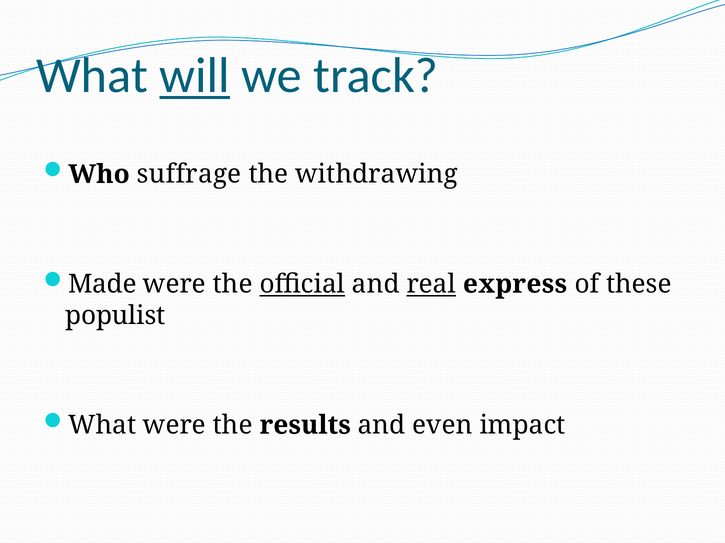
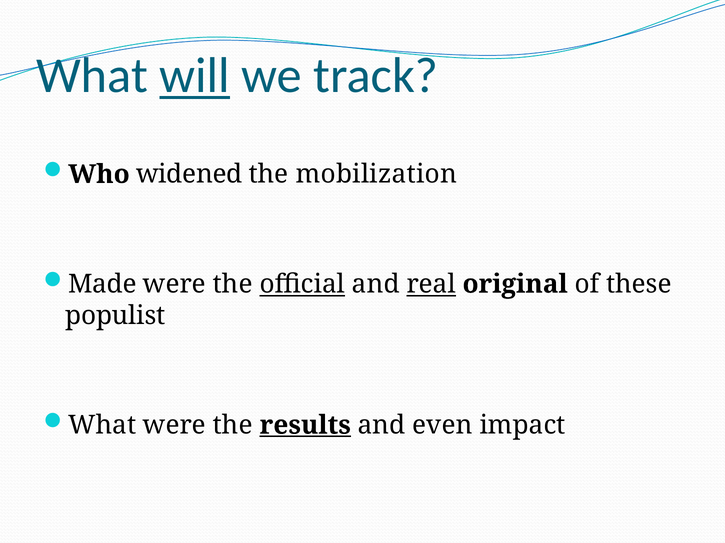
suffrage: suffrage -> widened
withdrawing: withdrawing -> mobilization
express: express -> original
results underline: none -> present
